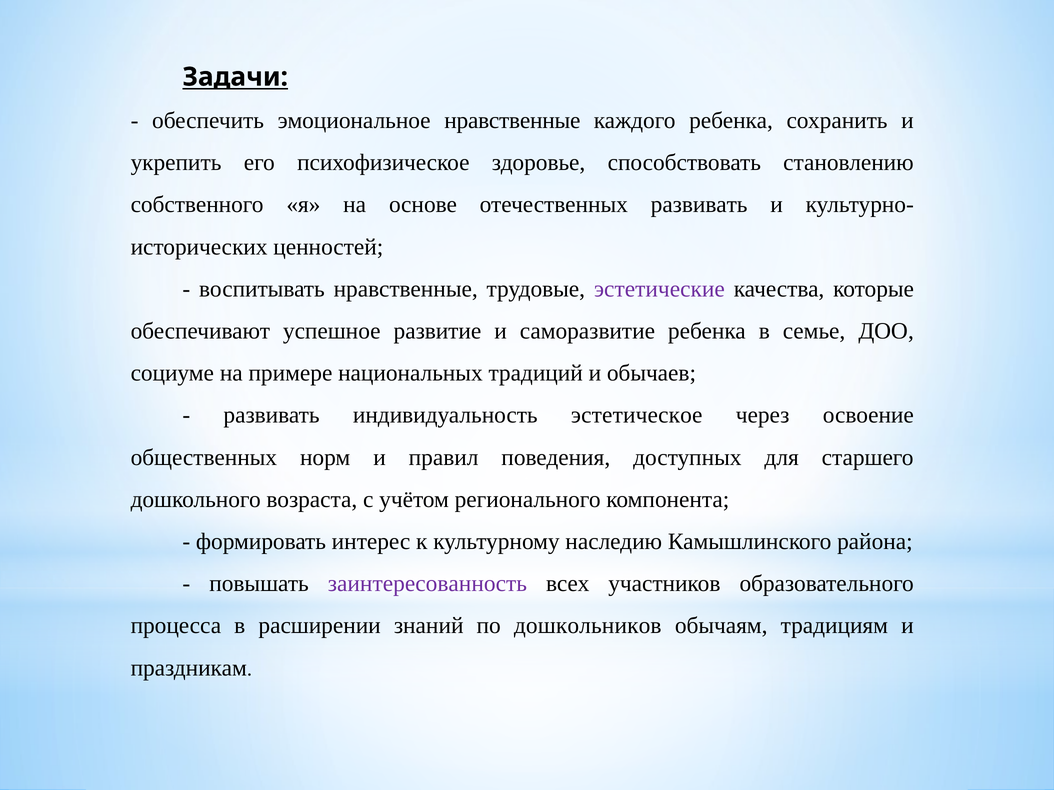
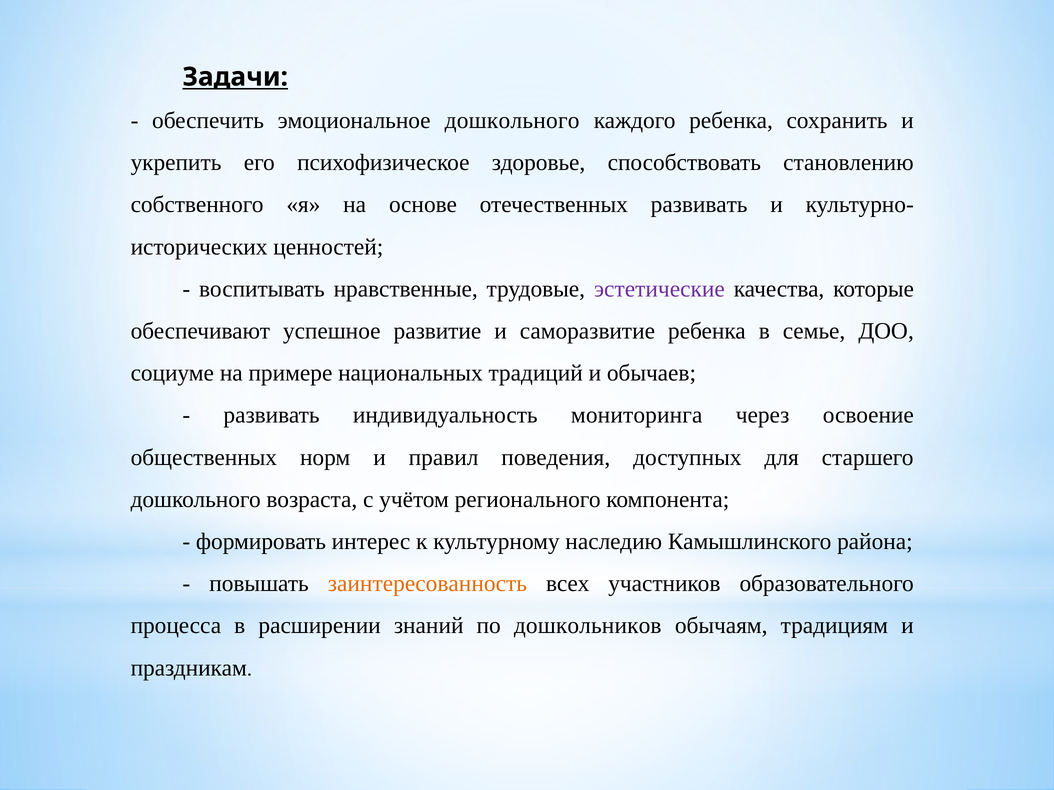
эмоциональное нравственные: нравственные -> дошкольного
эстетическое: эстетическое -> мониторинга
заинтересованность colour: purple -> orange
